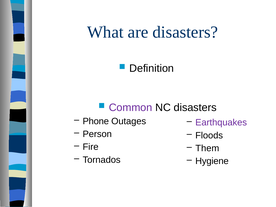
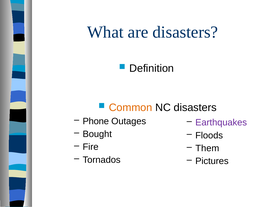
Common colour: purple -> orange
Person: Person -> Bought
Hygiene: Hygiene -> Pictures
